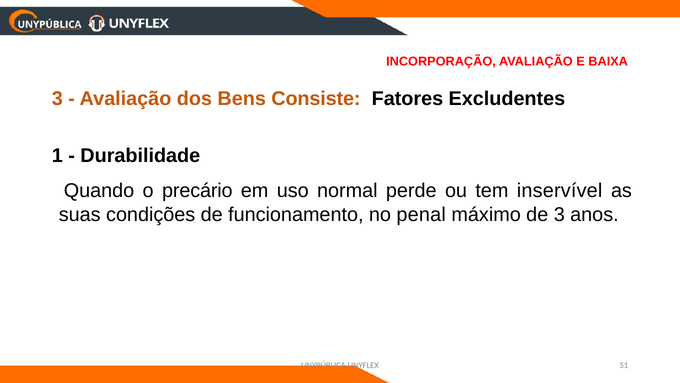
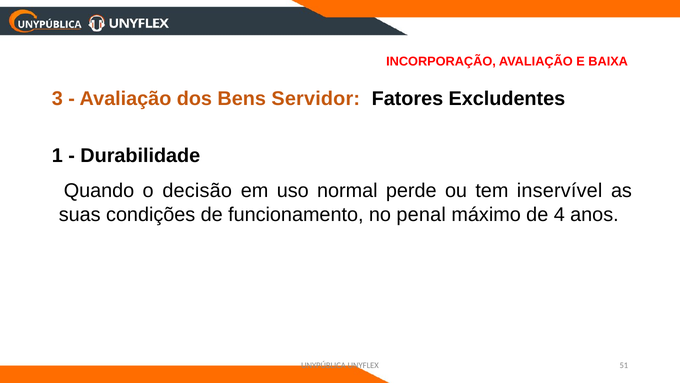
Consiste: Consiste -> Servidor
precário: precário -> decisão
de 3: 3 -> 4
